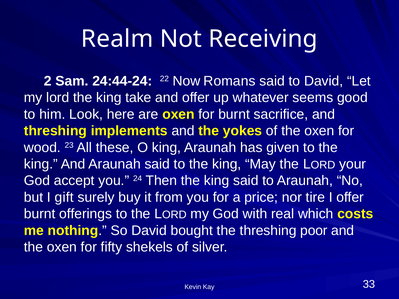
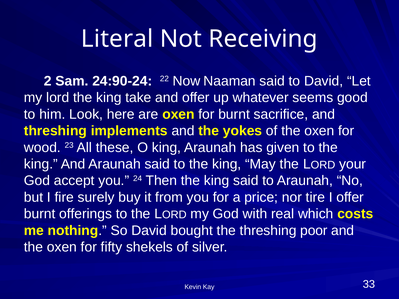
Realm: Realm -> Literal
24:44-24: 24:44-24 -> 24:90-24
Romans: Romans -> Naaman
gift: gift -> fire
